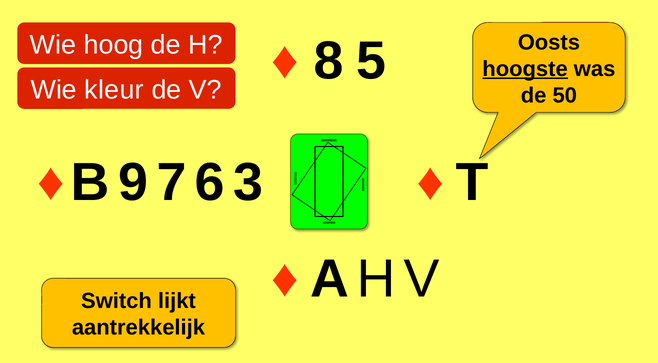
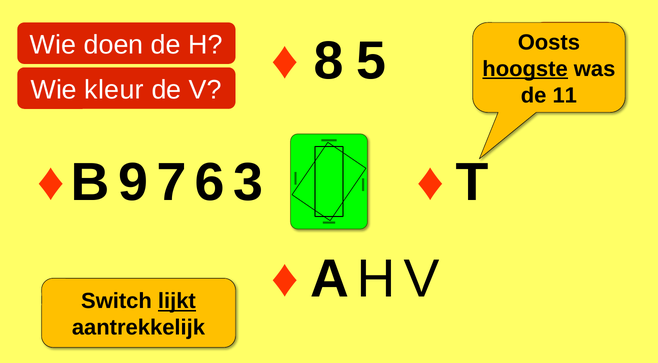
hoog: hoog -> doen
50: 50 -> 11
lijkt underline: none -> present
